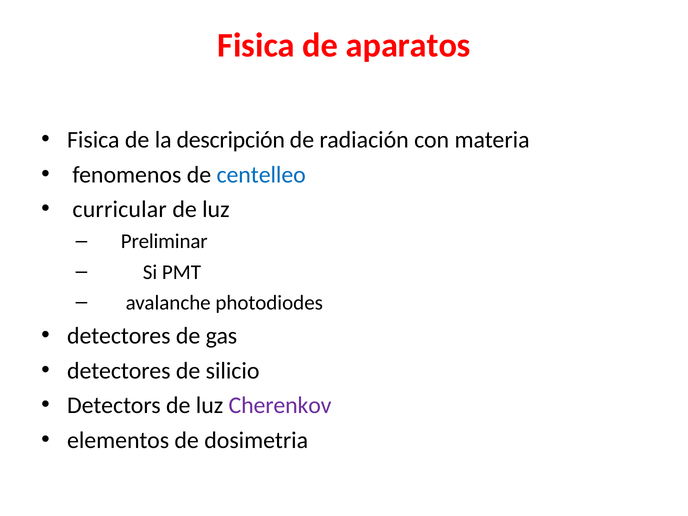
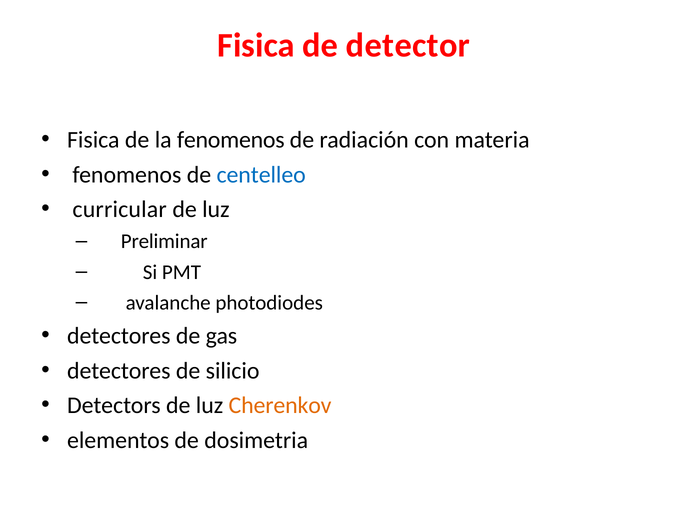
aparatos: aparatos -> detector
la descripción: descripción -> fenomenos
Cherenkov colour: purple -> orange
